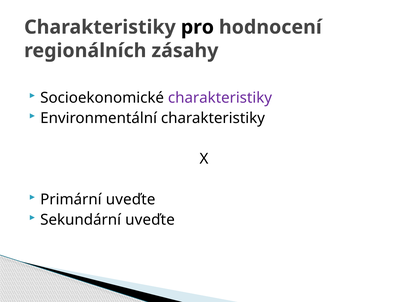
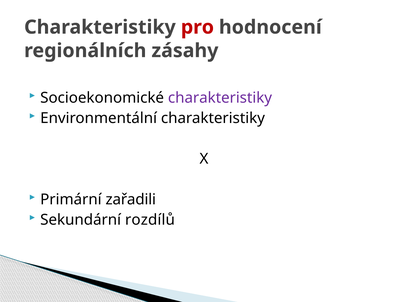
pro colour: black -> red
Primární uveďte: uveďte -> zařadili
Sekundární uveďte: uveďte -> rozdílů
